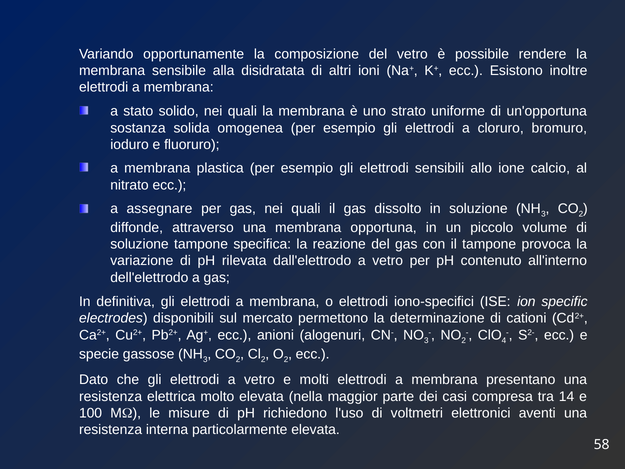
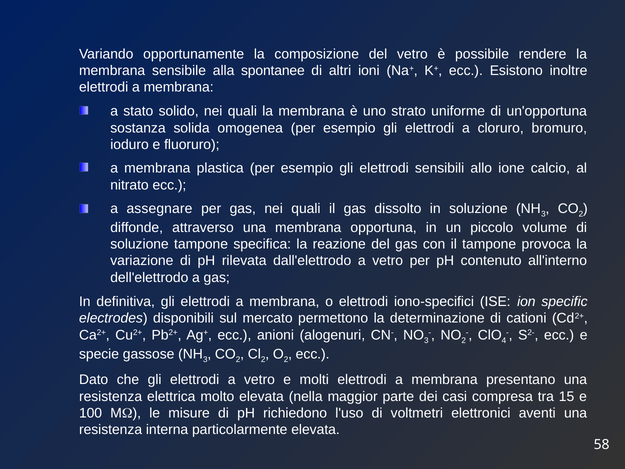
disidratata: disidratata -> spontanee
14: 14 -> 15
